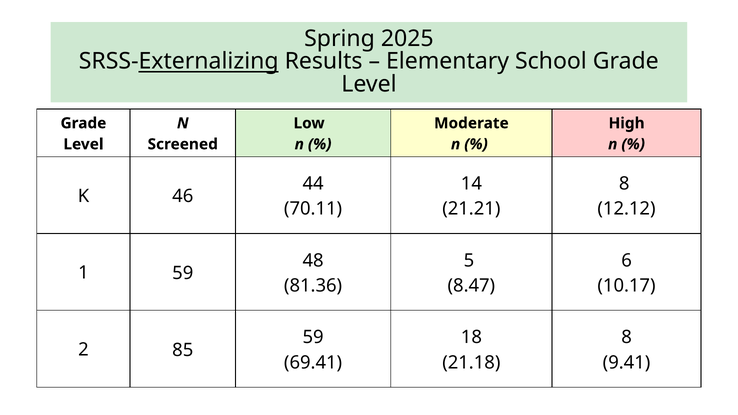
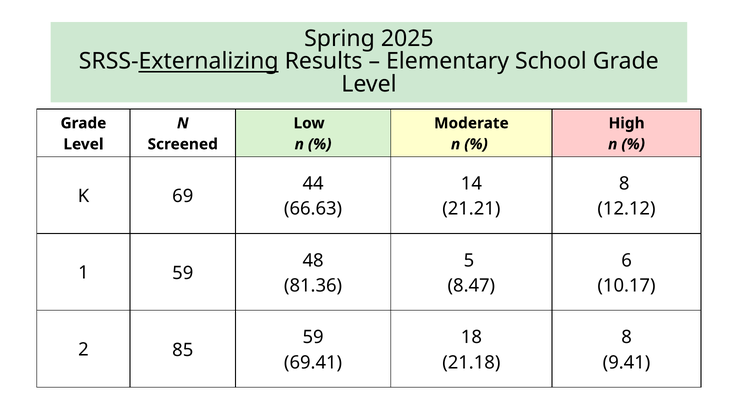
46: 46 -> 69
70.11: 70.11 -> 66.63
